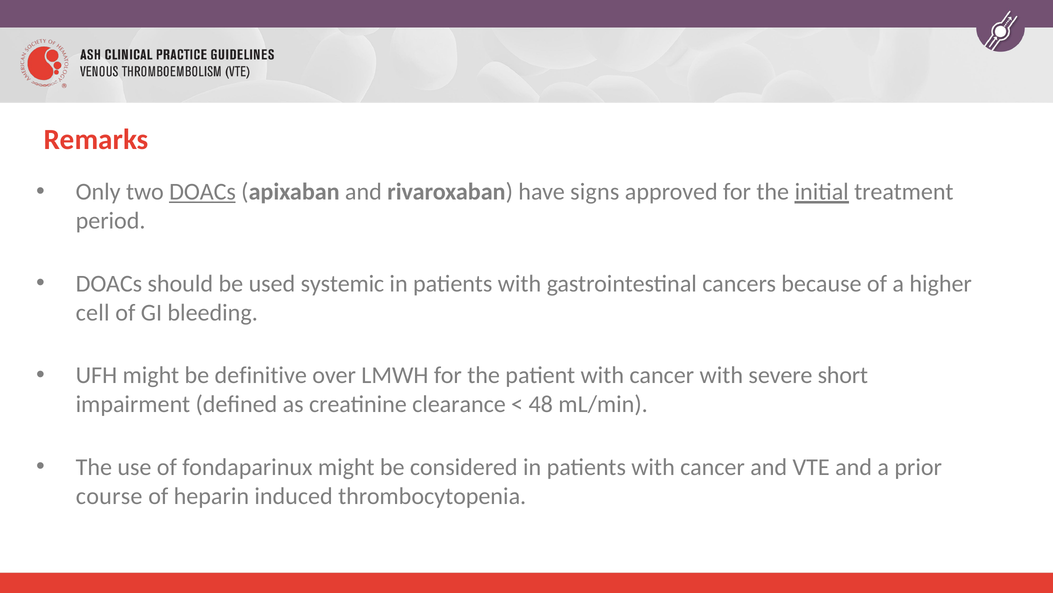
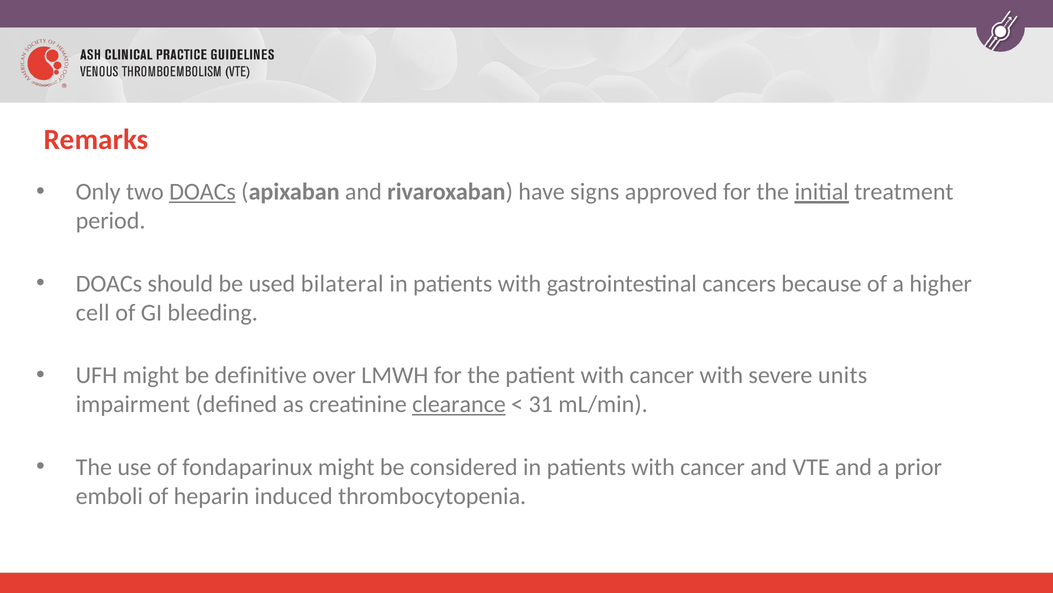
systemic: systemic -> bilateral
short: short -> units
clearance underline: none -> present
48: 48 -> 31
course: course -> emboli
